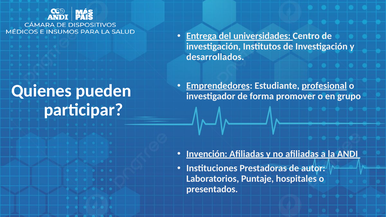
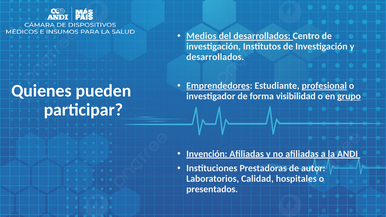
Entrega: Entrega -> Medios
del universidades: universidades -> desarrollados
promover: promover -> visibilidad
grupo underline: none -> present
Puntaje: Puntaje -> Calidad
